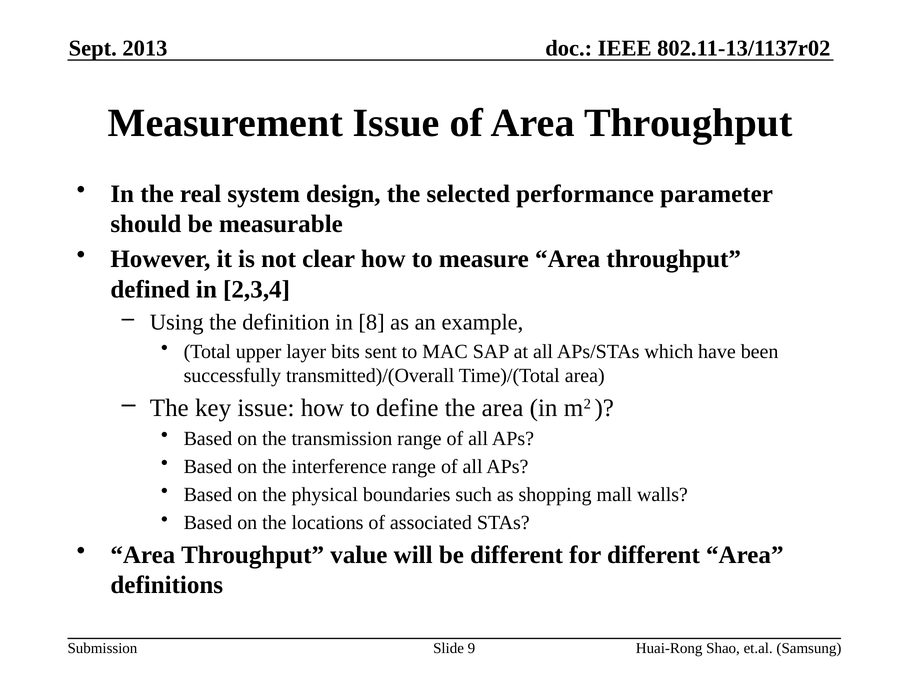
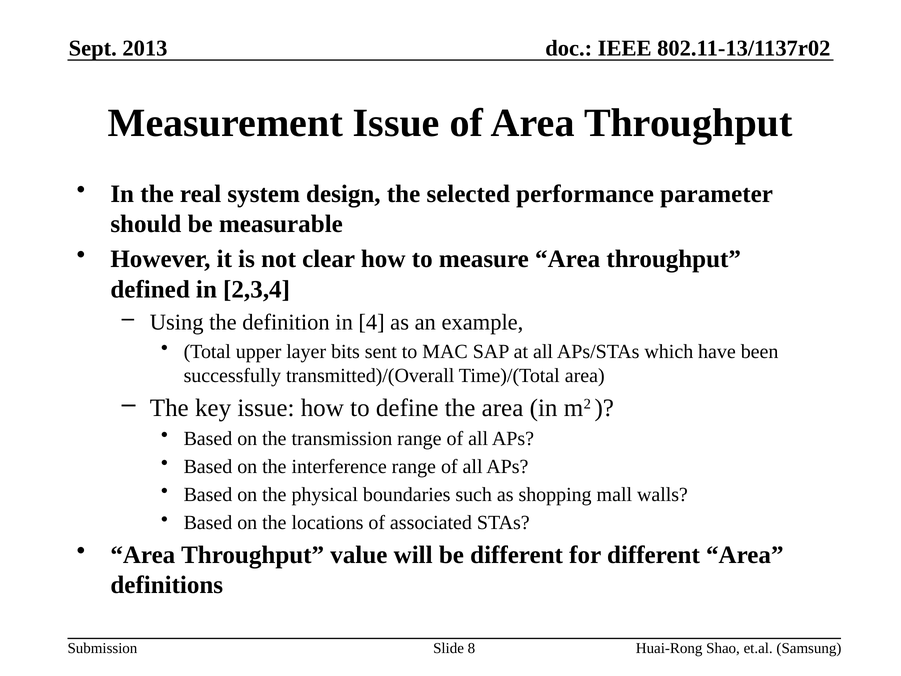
8: 8 -> 4
9: 9 -> 8
